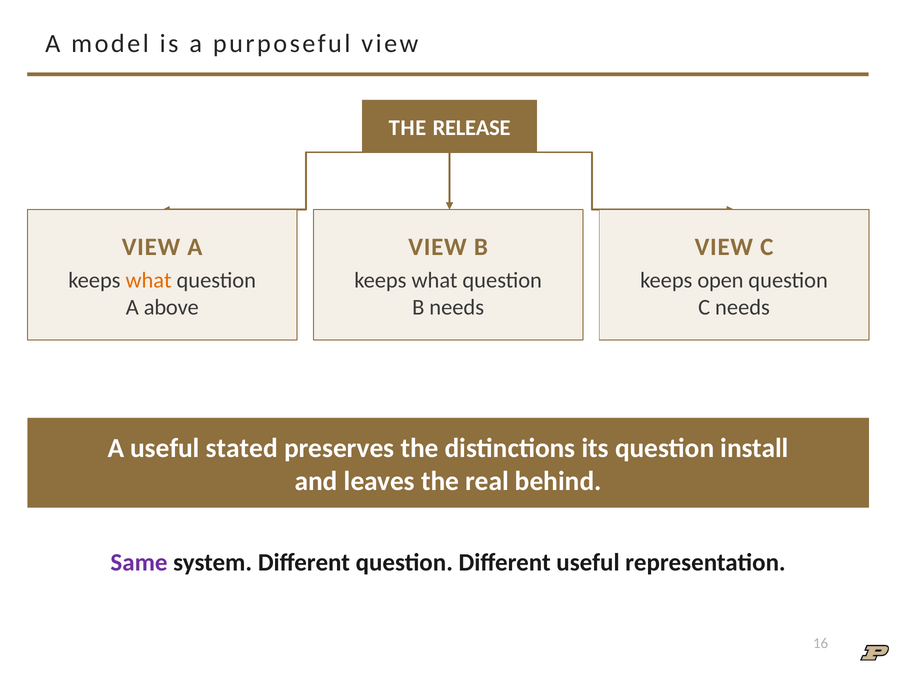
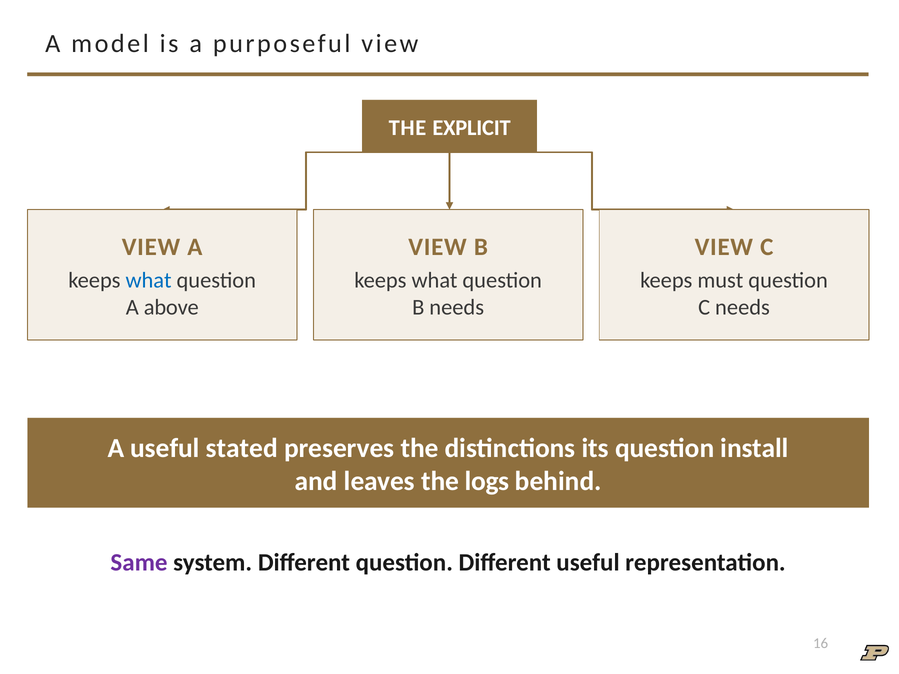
RELEASE: RELEASE -> EXPLICIT
what at (149, 281) colour: orange -> blue
open: open -> must
real: real -> logs
